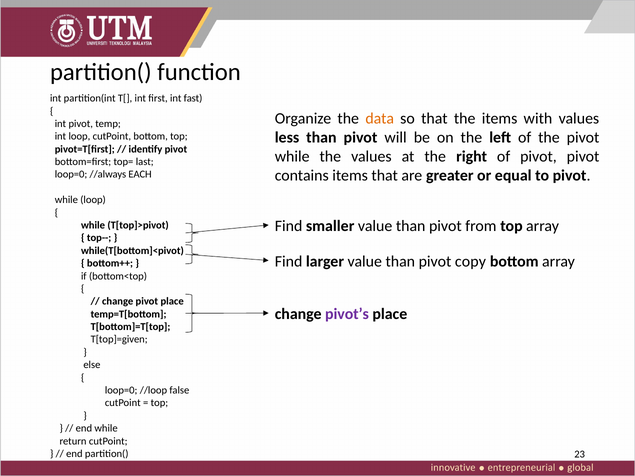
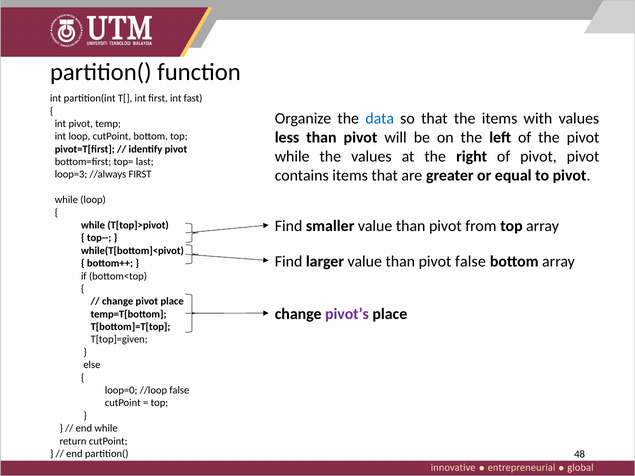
data colour: orange -> blue
loop=0 at (71, 175): loop=0 -> loop=3
//always EACH: EACH -> FIRST
pivot copy: copy -> false
23: 23 -> 48
